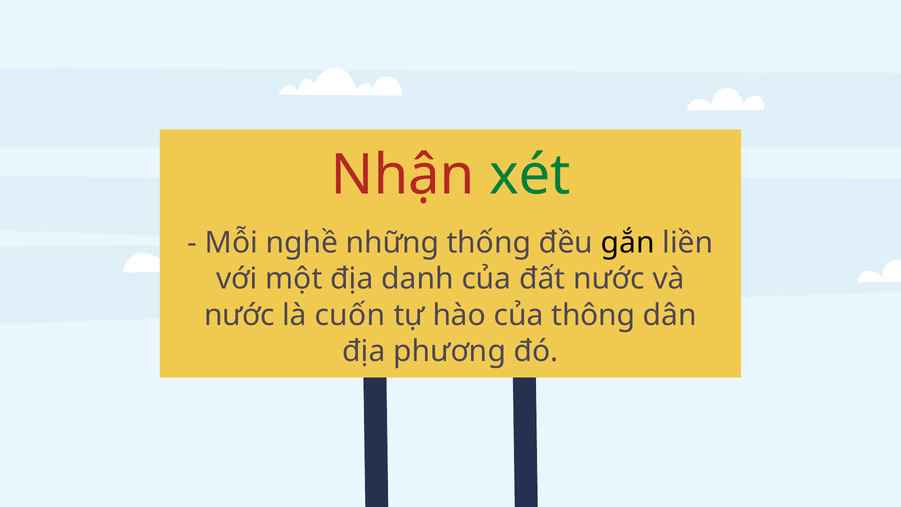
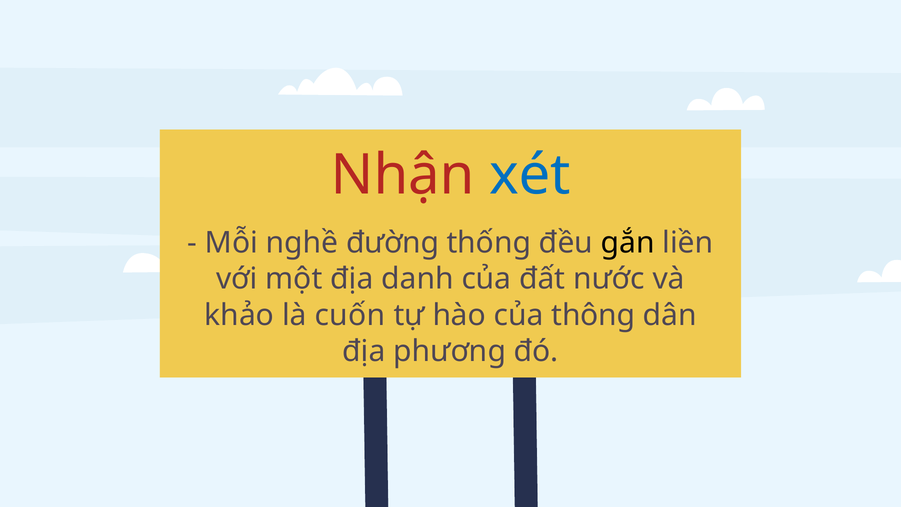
xét colour: green -> blue
những: những -> đường
nước at (239, 315): nước -> khảo
